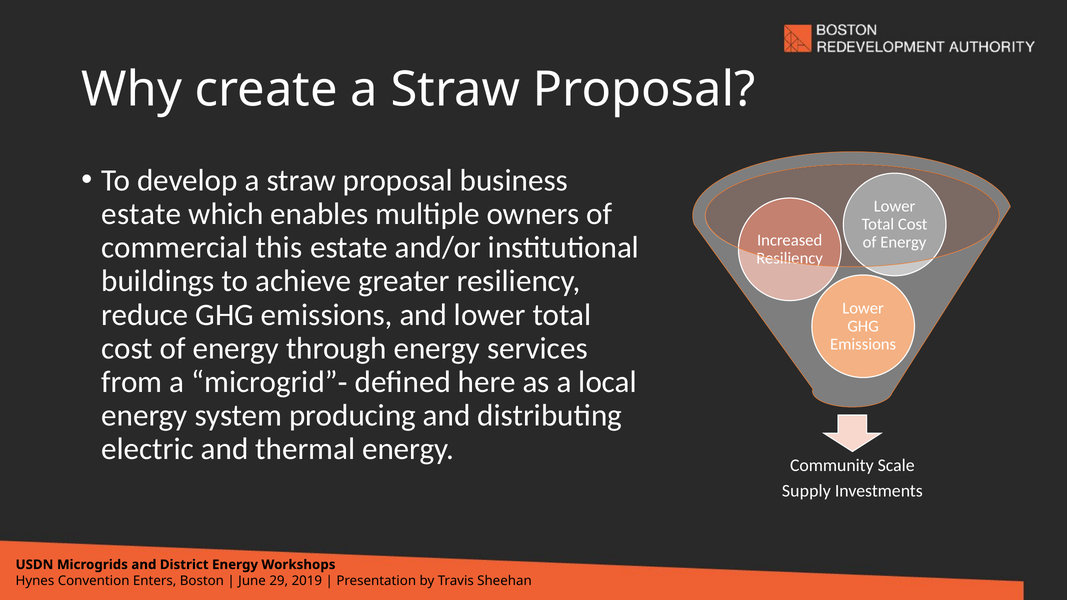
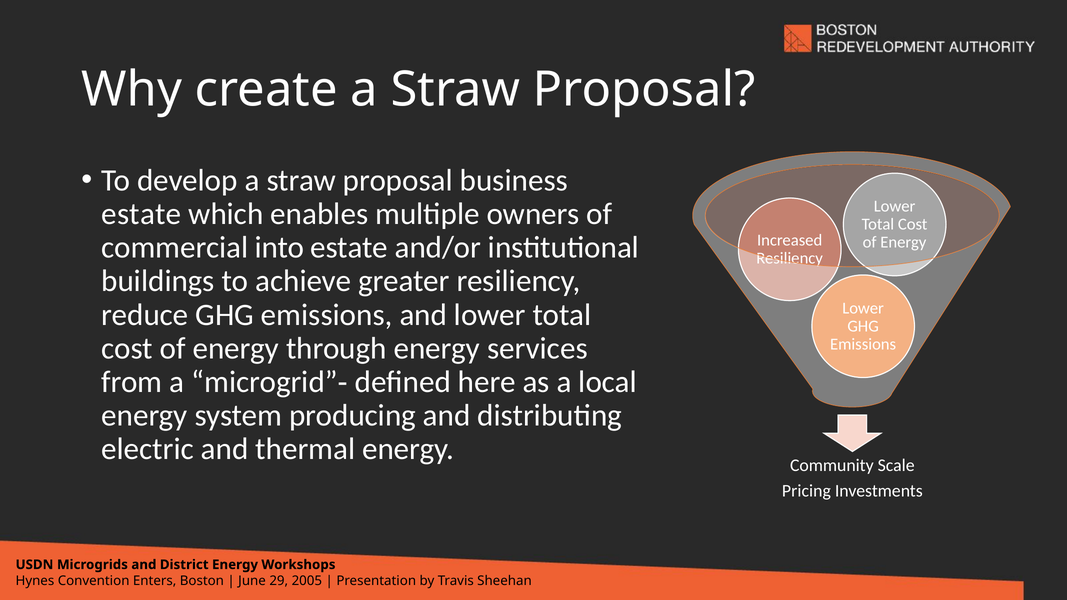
this: this -> into
Supply: Supply -> Pricing
2019: 2019 -> 2005
